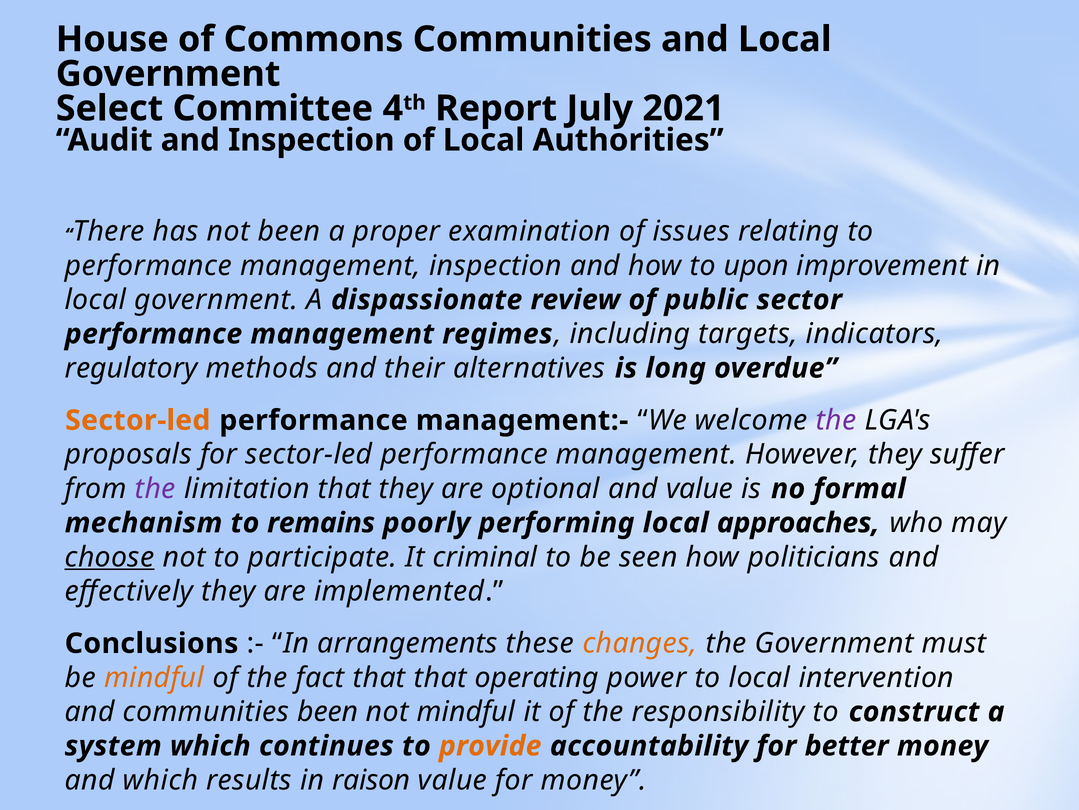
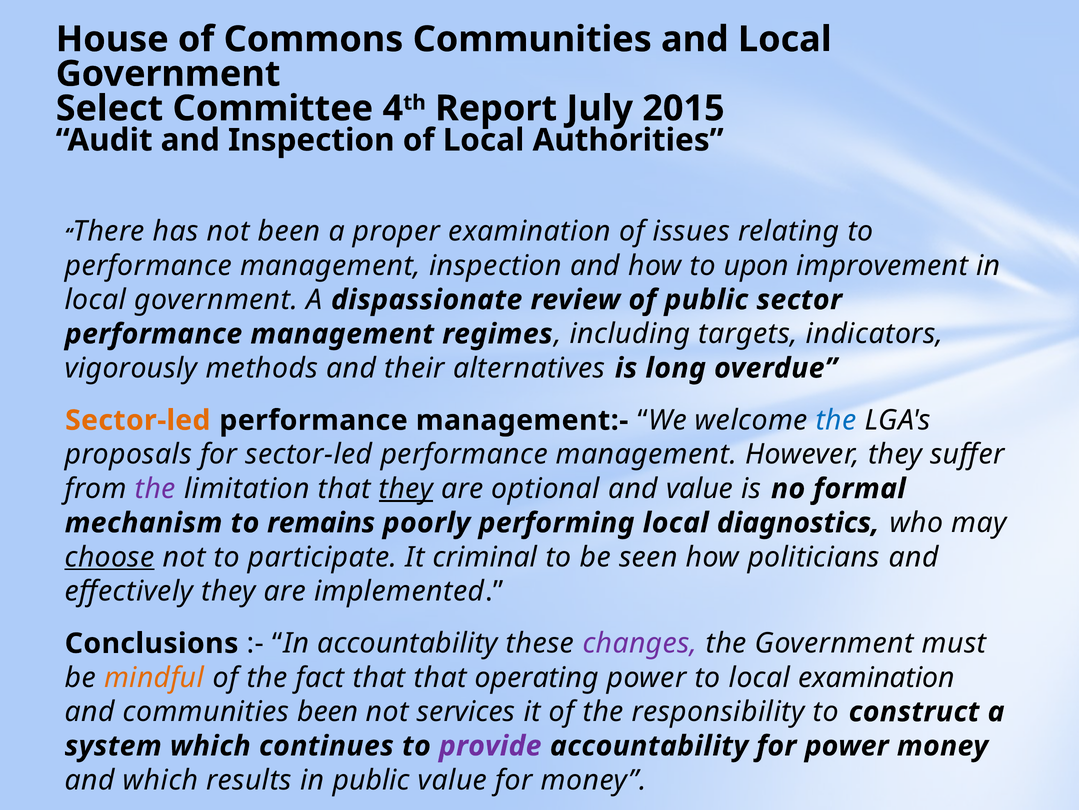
2021: 2021 -> 2015
regulatory: regulatory -> vigorously
the at (836, 420) colour: purple -> blue
they at (406, 488) underline: none -> present
approaches: approaches -> diagnostics
In arrangements: arrangements -> accountability
changes colour: orange -> purple
local intervention: intervention -> examination
not mindful: mindful -> services
provide colour: orange -> purple
for better: better -> power
in raison: raison -> public
